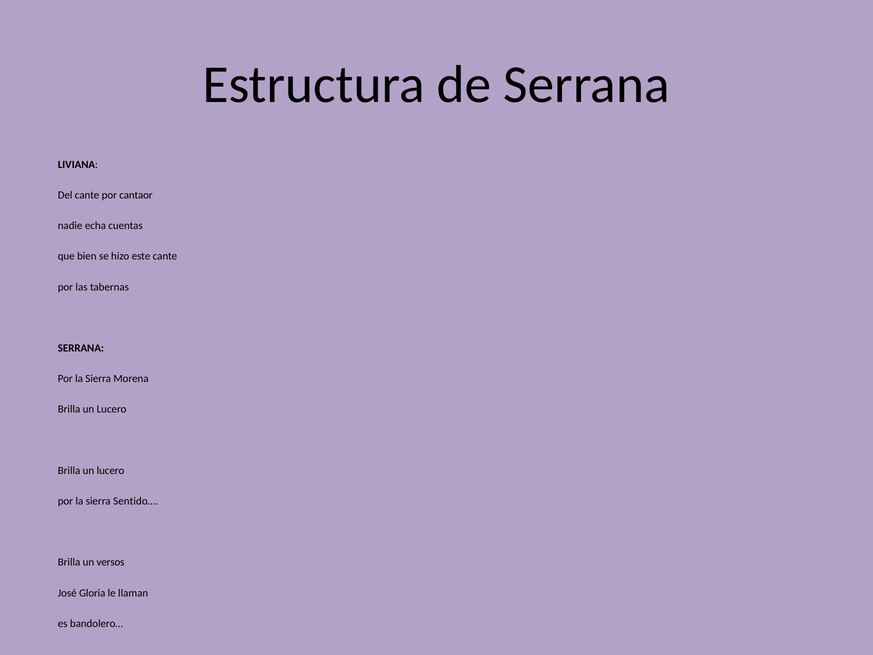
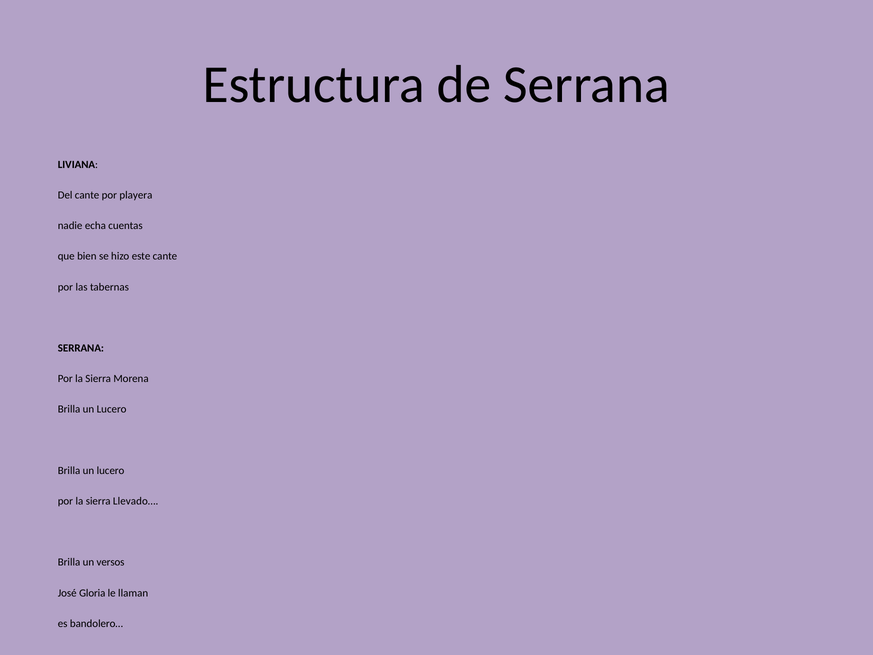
cantaor: cantaor -> playera
Sentido…: Sentido… -> Llevado…
